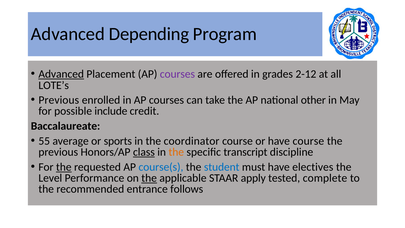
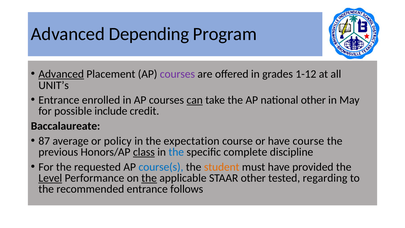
2-12: 2-12 -> 1-12
LOTE’s: LOTE’s -> UNIT’s
Previous at (59, 100): Previous -> Entrance
can underline: none -> present
55: 55 -> 87
sports: sports -> policy
coordinator: coordinator -> expectation
the at (176, 152) colour: orange -> blue
transcript: transcript -> complete
the at (64, 167) underline: present -> none
student colour: blue -> orange
electives: electives -> provided
Level underline: none -> present
STAAR apply: apply -> other
complete: complete -> regarding
